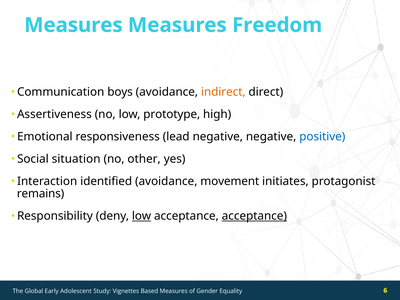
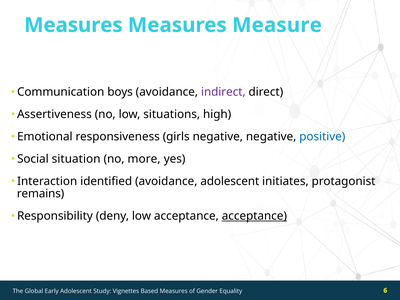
Freedom: Freedom -> Measure
indirect colour: orange -> purple
prototype: prototype -> situations
lead: lead -> girls
other: other -> more
avoidance movement: movement -> adolescent
low at (142, 216) underline: present -> none
